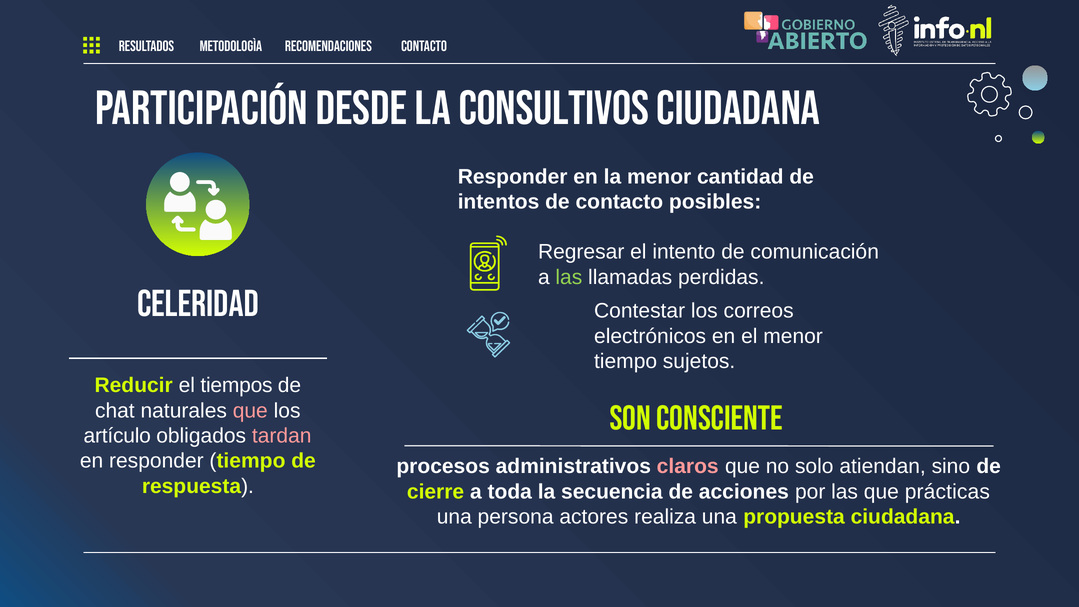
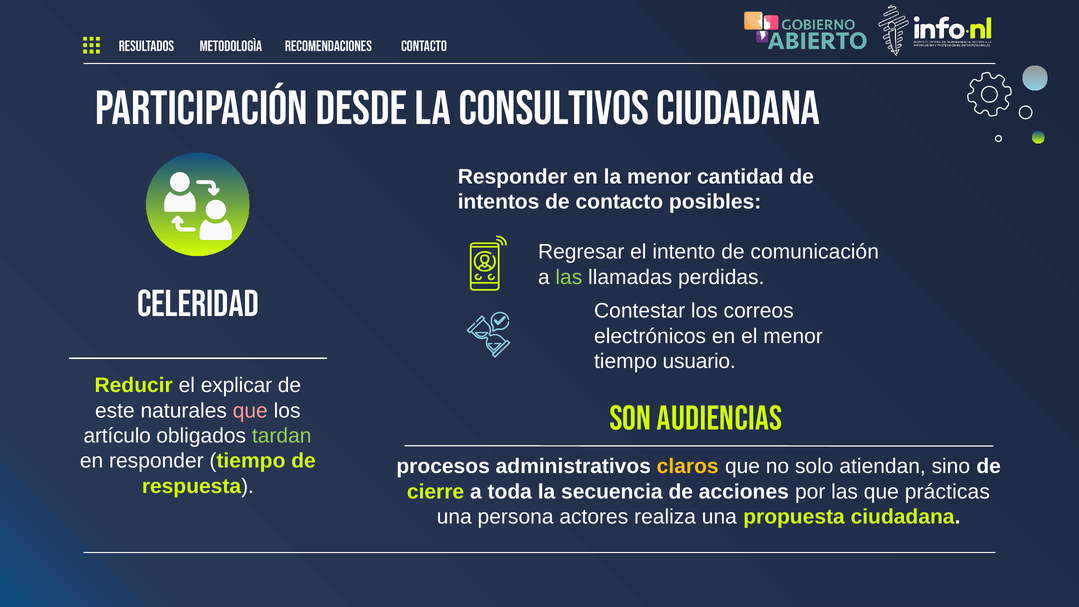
sujetos: sujetos -> usuario
tiempos: tiempos -> explicar
chat: chat -> este
consciente: consciente -> audiencias
tardan colour: pink -> light green
claros colour: pink -> yellow
